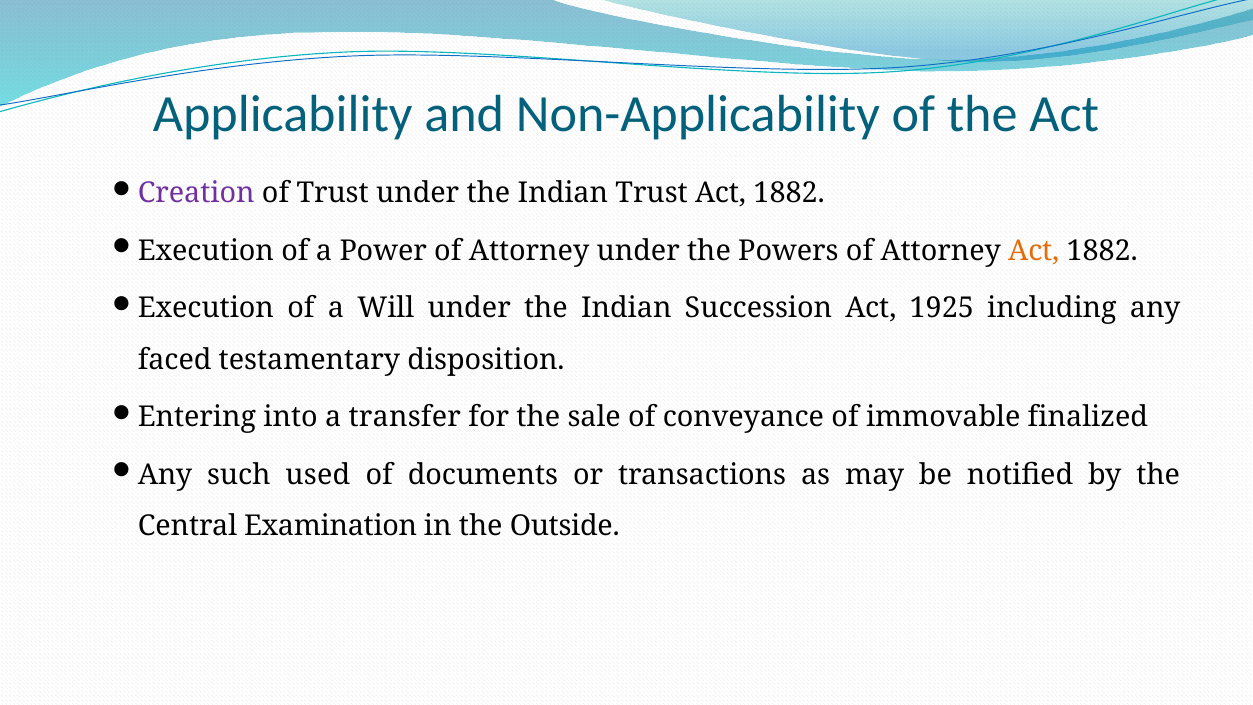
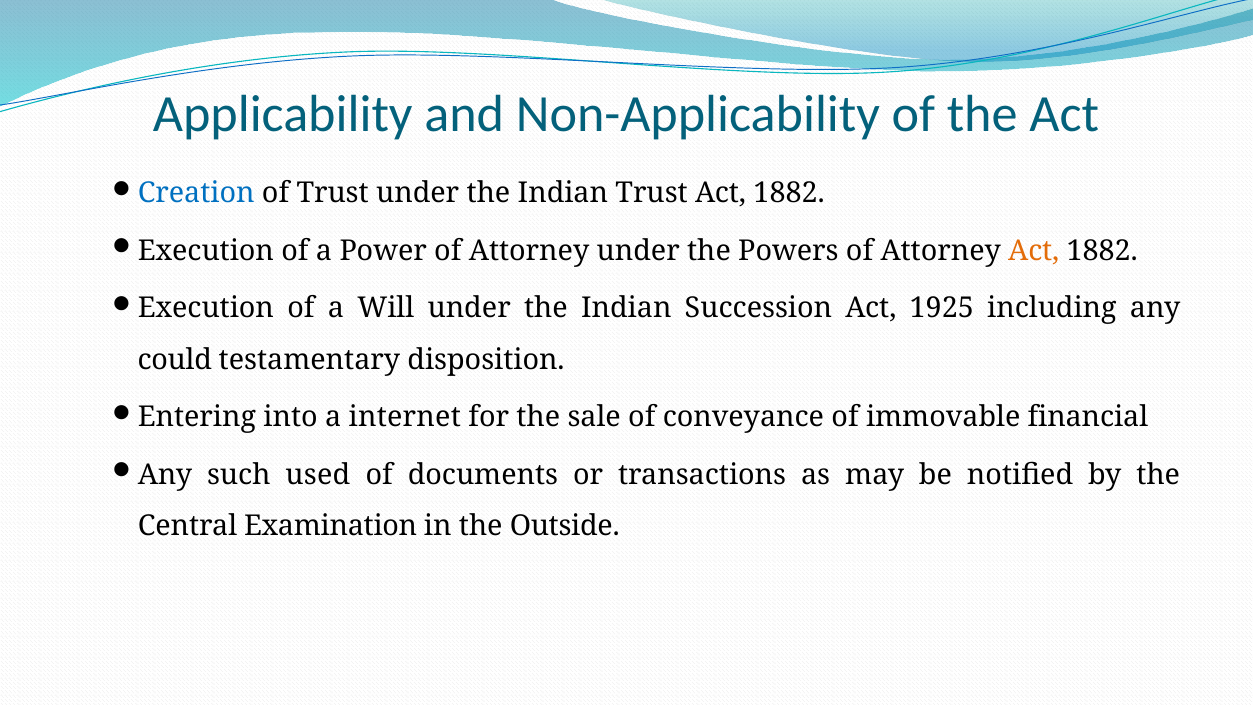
Creation colour: purple -> blue
faced: faced -> could
transfer: transfer -> internet
finalized: finalized -> financial
